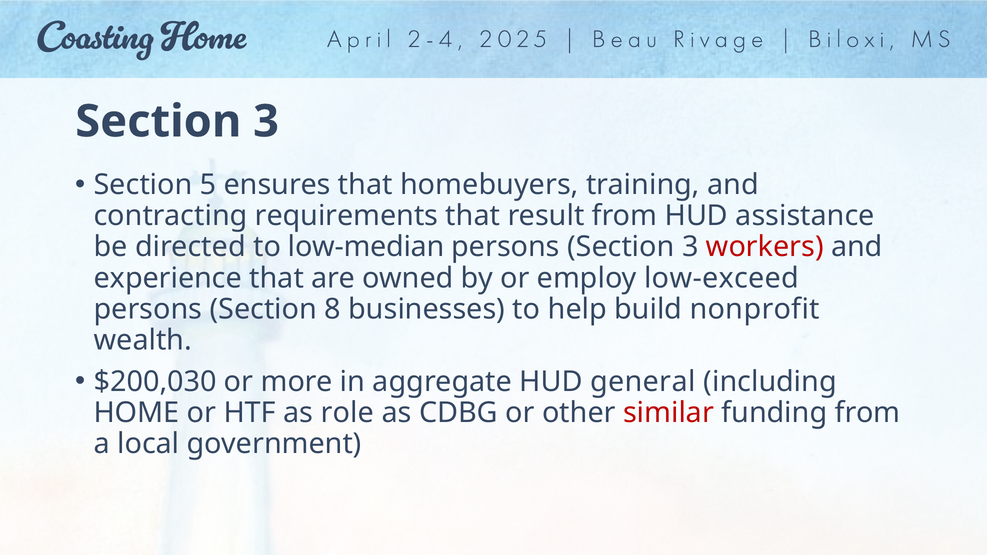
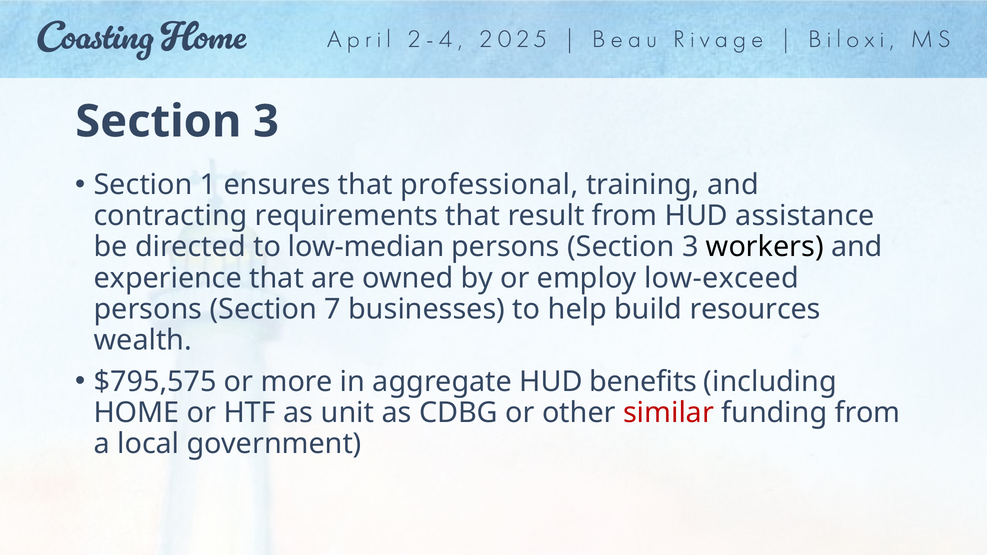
5: 5 -> 1
homebuyers: homebuyers -> professional
workers colour: red -> black
8: 8 -> 7
nonprofit: nonprofit -> resources
$200,030: $200,030 -> $795,575
general: general -> benefits
role: role -> unit
